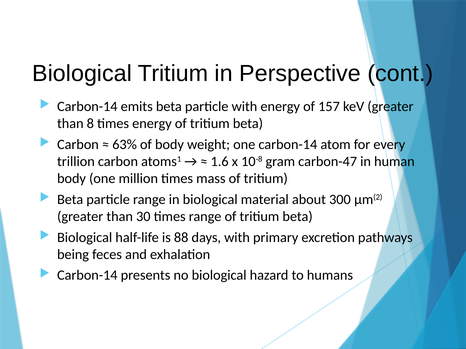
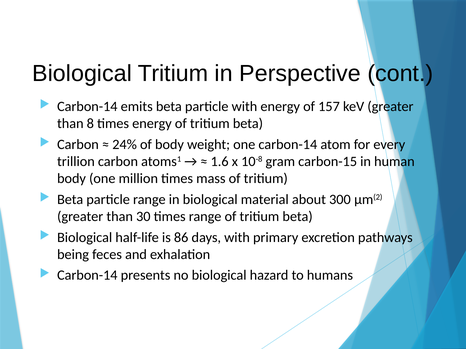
63%: 63% -> 24%
carbon-47: carbon-47 -> carbon-15
88: 88 -> 86
